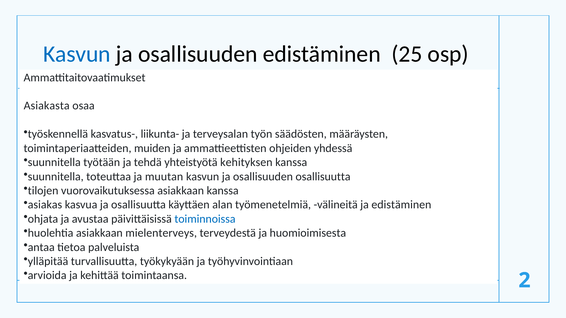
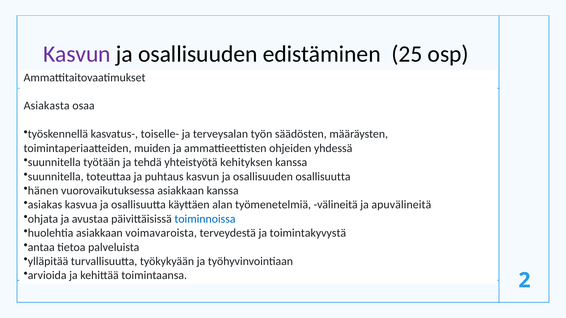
Kasvun at (77, 54) colour: blue -> purple
liikunta-: liikunta- -> toiselle-
muutan: muutan -> puhtaus
tilojen: tilojen -> hänen
ja edistäminen: edistäminen -> apuvälineitä
mielenterveys: mielenterveys -> voimavaroista
huomioimisesta: huomioimisesta -> toimintakyvystä
